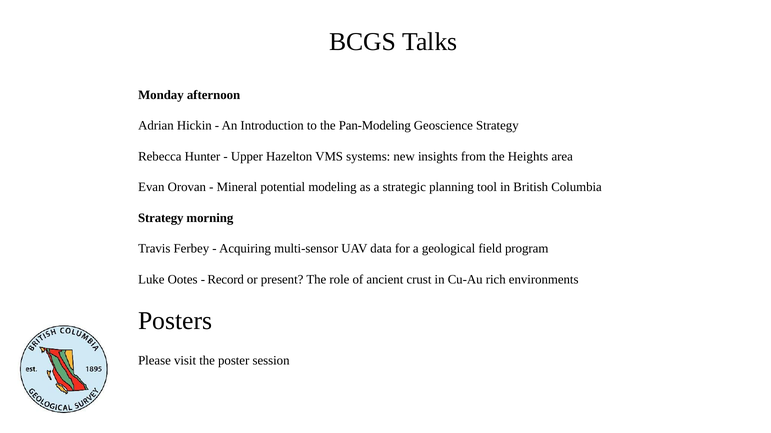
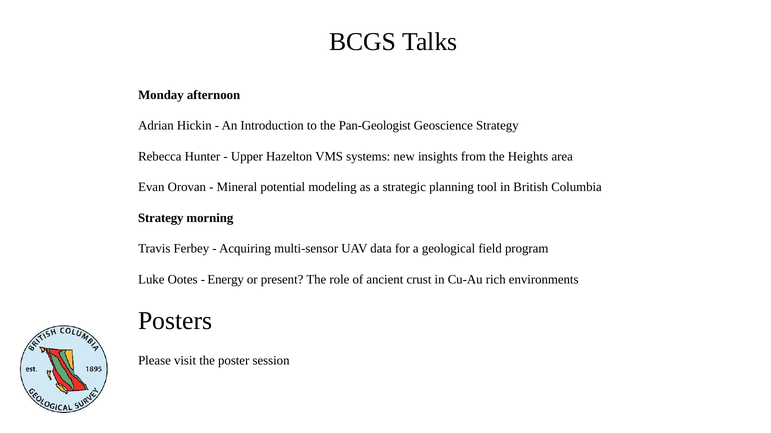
Pan-Modeling: Pan-Modeling -> Pan-Geologist
Record: Record -> Energy
